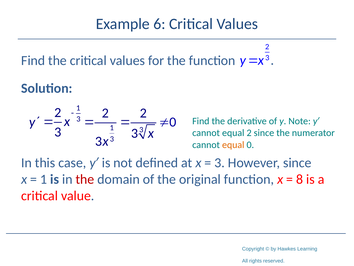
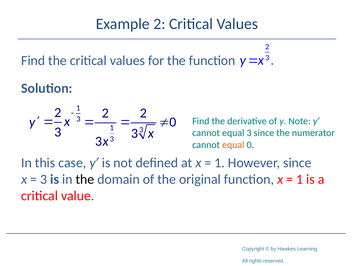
Example 6: 6 -> 2
equal 2: 2 -> 3
3 at (220, 162): 3 -> 1
1 at (44, 179): 1 -> 3
the at (85, 179) colour: red -> black
8 at (300, 179): 8 -> 1
